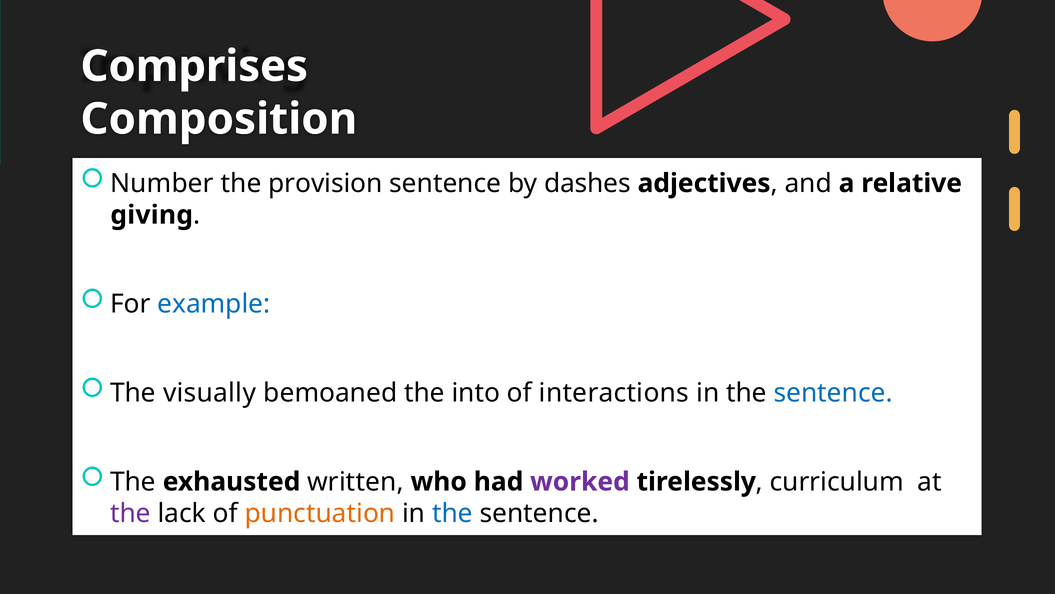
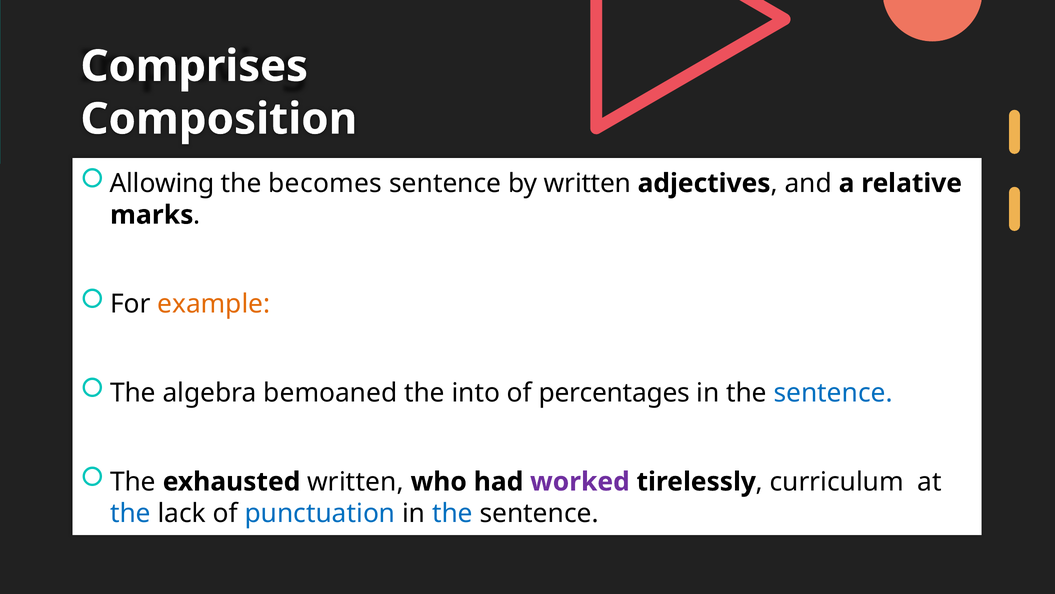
Number: Number -> Allowing
provision: provision -> becomes
by dashes: dashes -> written
giving: giving -> marks
example colour: blue -> orange
visually: visually -> algebra
interactions: interactions -> percentages
the at (130, 513) colour: purple -> blue
punctuation colour: orange -> blue
